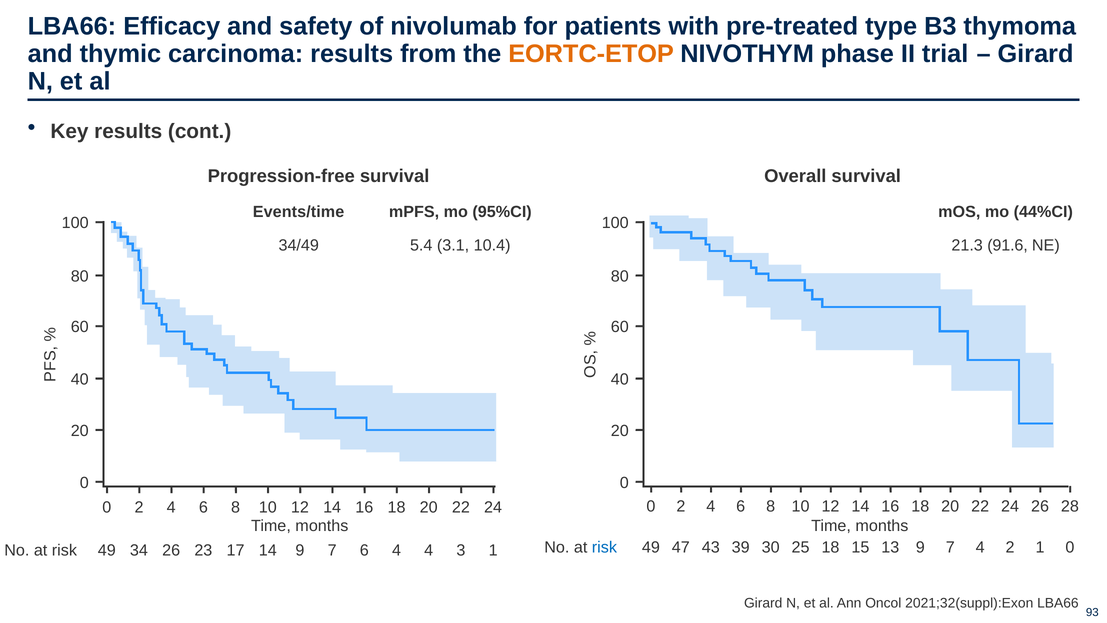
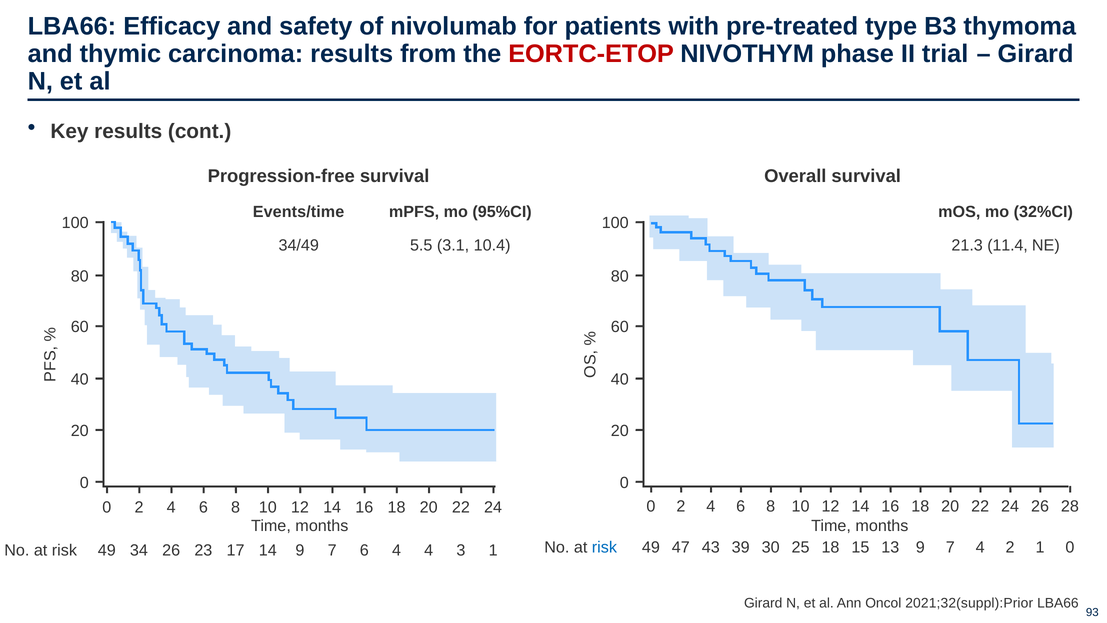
EORTC-ETOP colour: orange -> red
44%CI: 44%CI -> 32%CI
5.4: 5.4 -> 5.5
91.6: 91.6 -> 11.4
2021;32(suppl):Exon: 2021;32(suppl):Exon -> 2021;32(suppl):Prior
